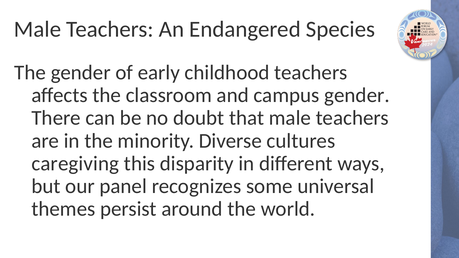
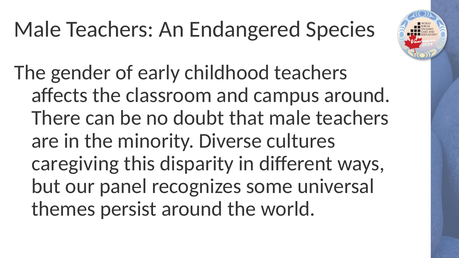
campus gender: gender -> around
